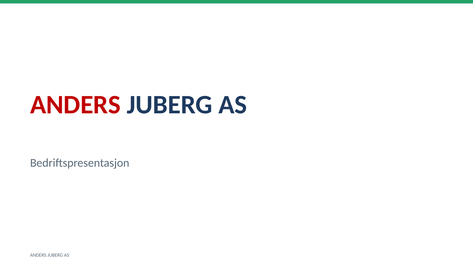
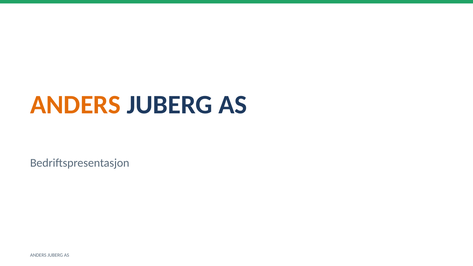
ANDERS at (75, 105) colour: red -> orange
